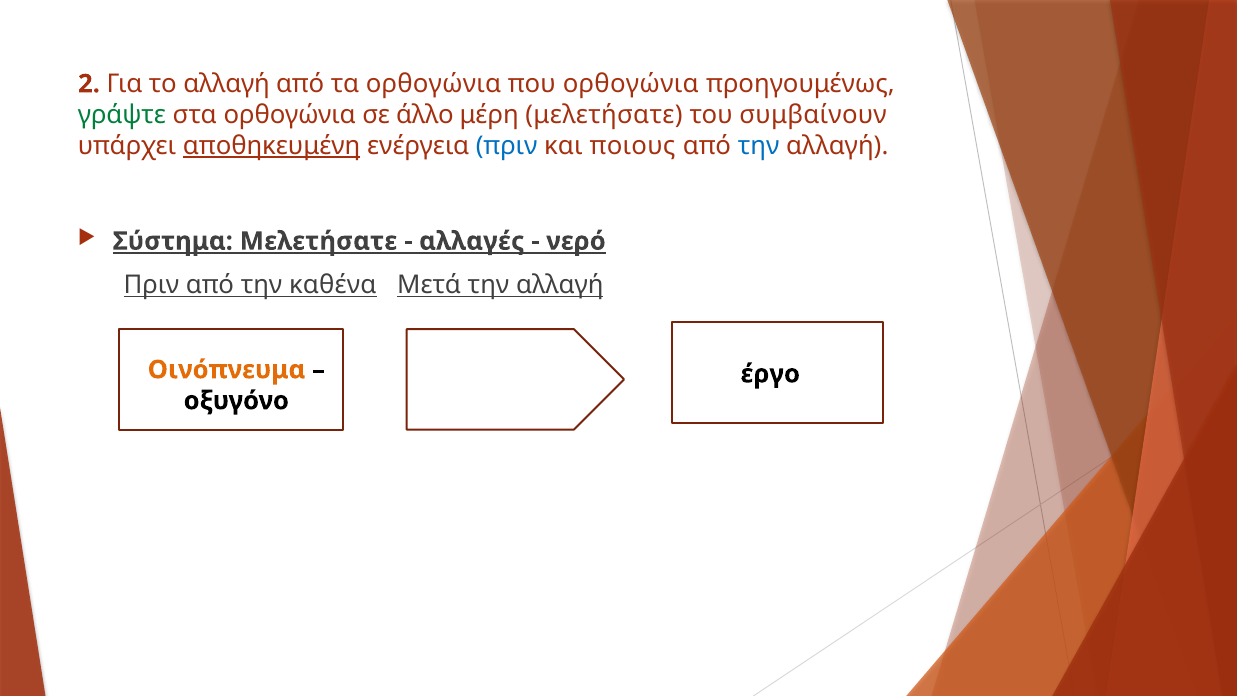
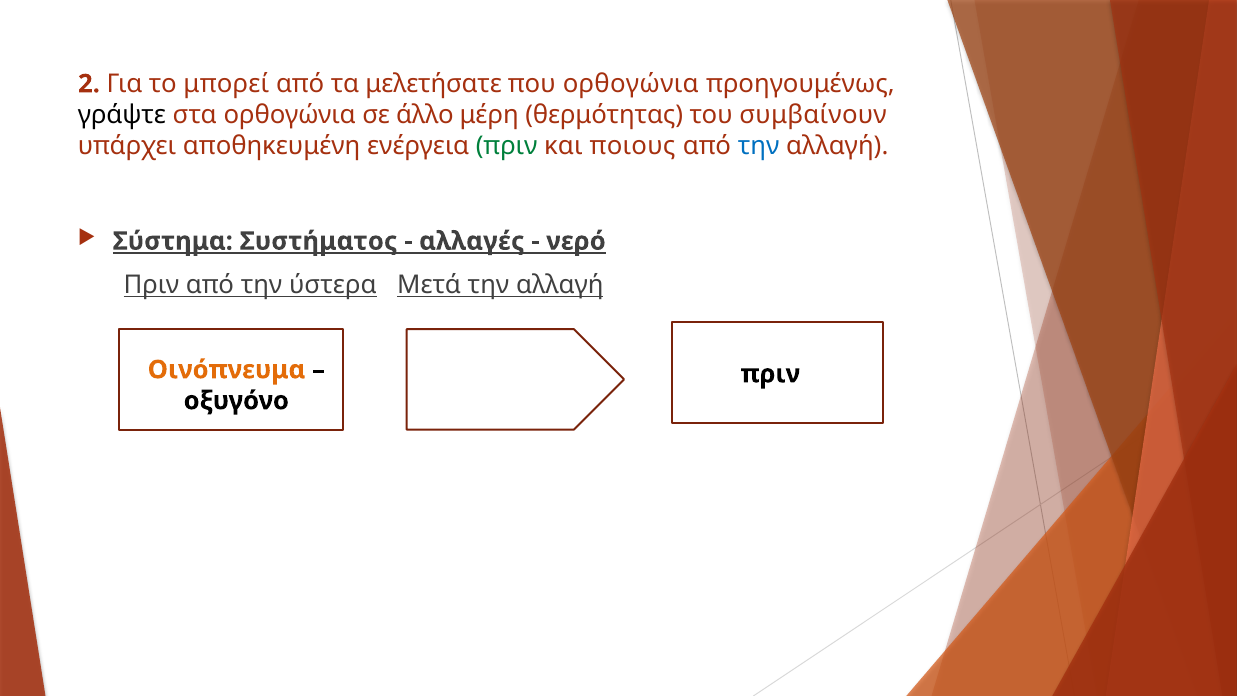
το αλλαγή: αλλαγή -> μπορεί
τα ορθογώνια: ορθογώνια -> μελετήσατε
γράψτε colour: green -> black
μέρη μελετήσατε: μελετήσατε -> θερμότητας
αποθηκευμένη underline: present -> none
πριν at (507, 146) colour: blue -> green
Σύστημα Μελετήσατε: Μελετήσατε -> Συστήματος
καθένα: καθένα -> ύστερα
έργο at (770, 374): έργο -> πριν
